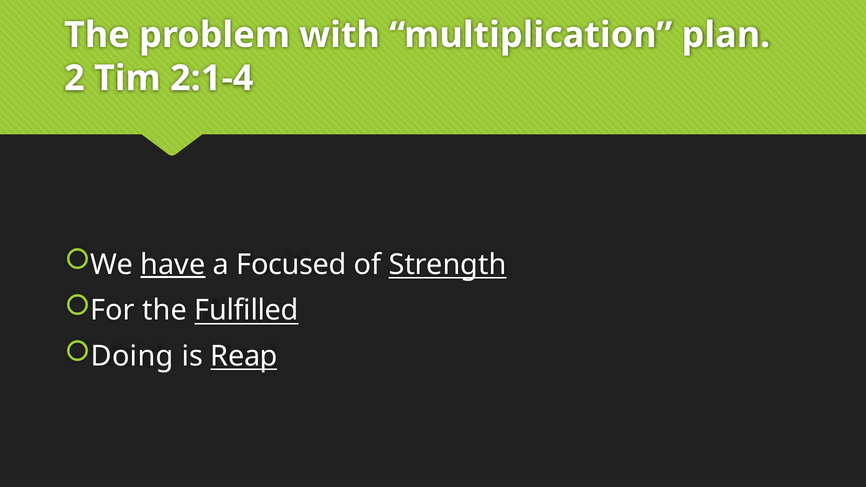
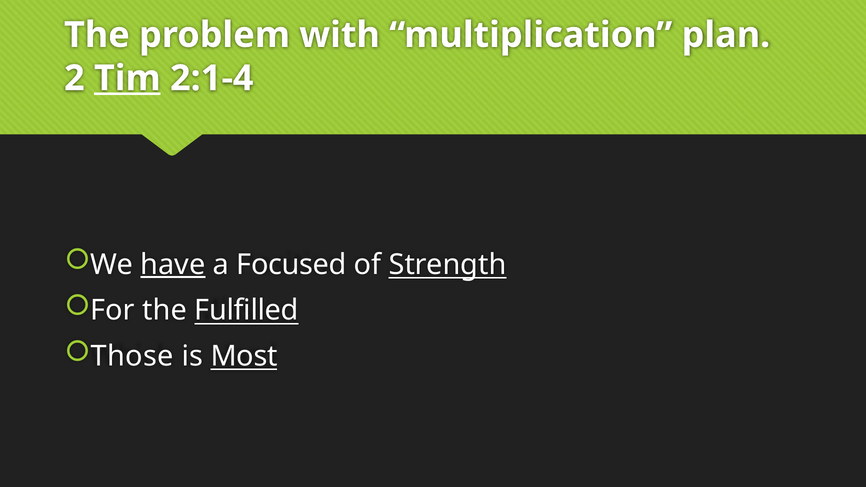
Tim underline: none -> present
Doing: Doing -> Those
Reap: Reap -> Most
